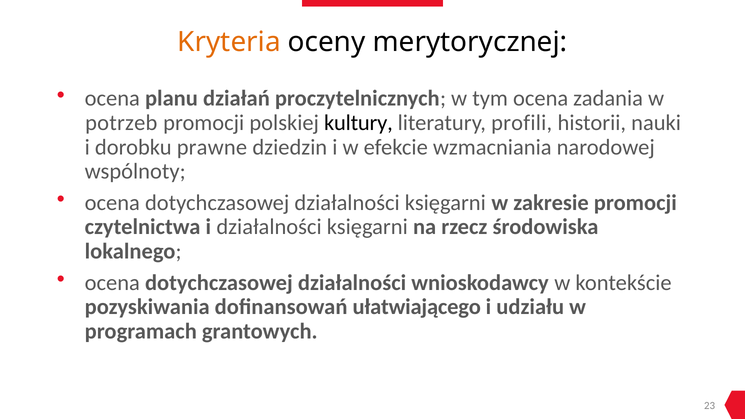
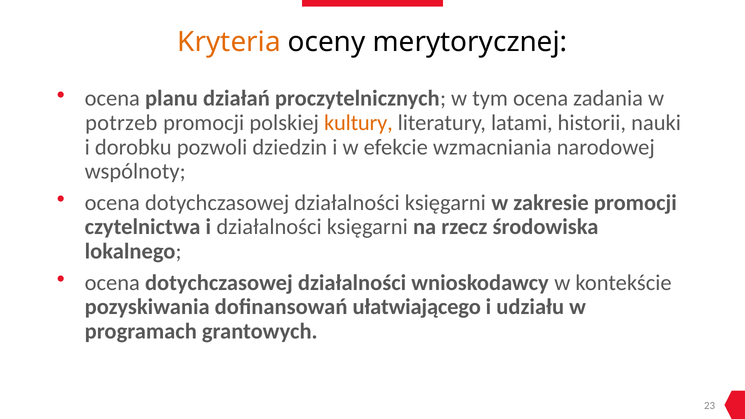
kultury colour: black -> orange
profili: profili -> latami
prawne: prawne -> pozwoli
